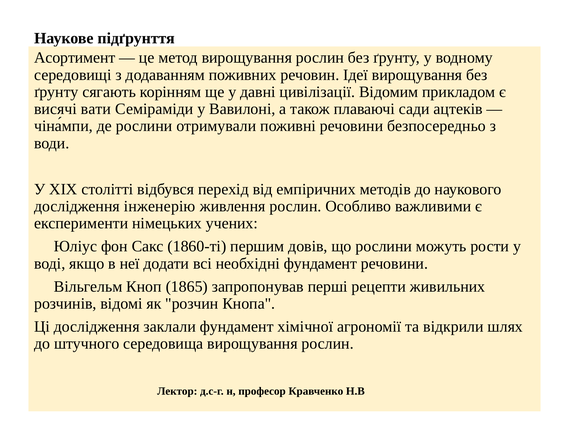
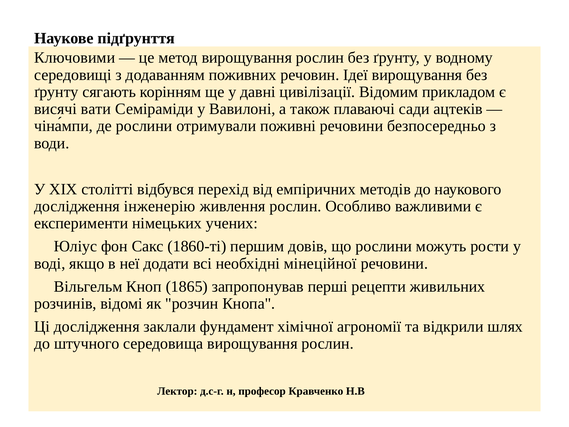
Асортимент: Асортимент -> Ключовими
необхідні фундамент: фундамент -> мінеційної
